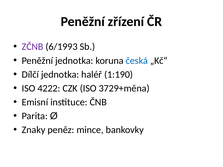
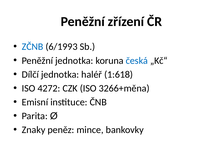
ZČNB colour: purple -> blue
1:190: 1:190 -> 1:618
4222: 4222 -> 4272
3729+měna: 3729+měna -> 3266+měna
